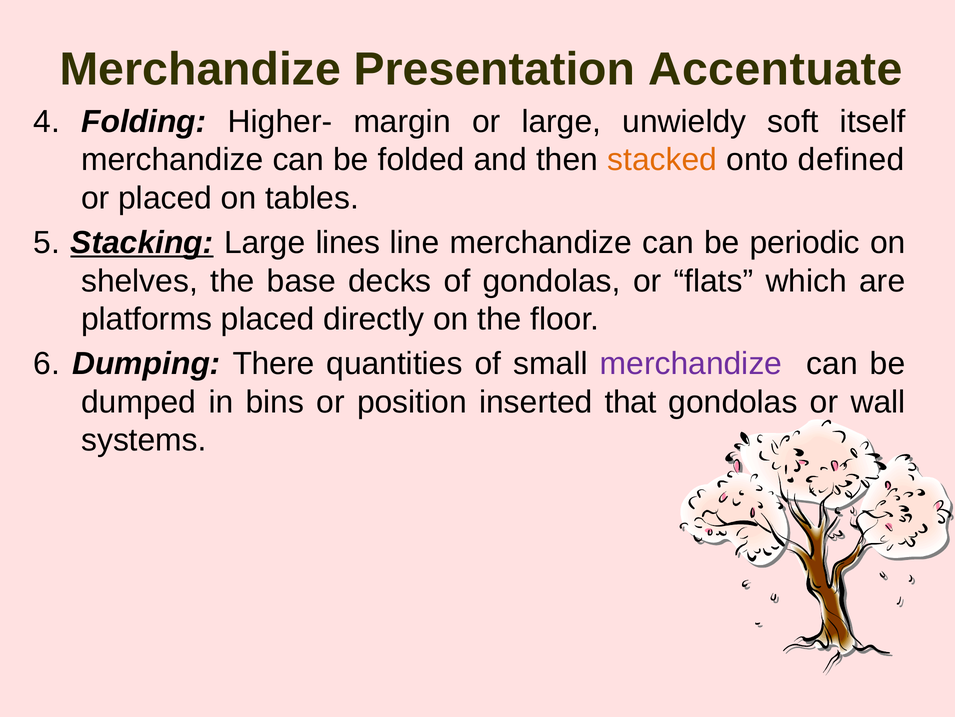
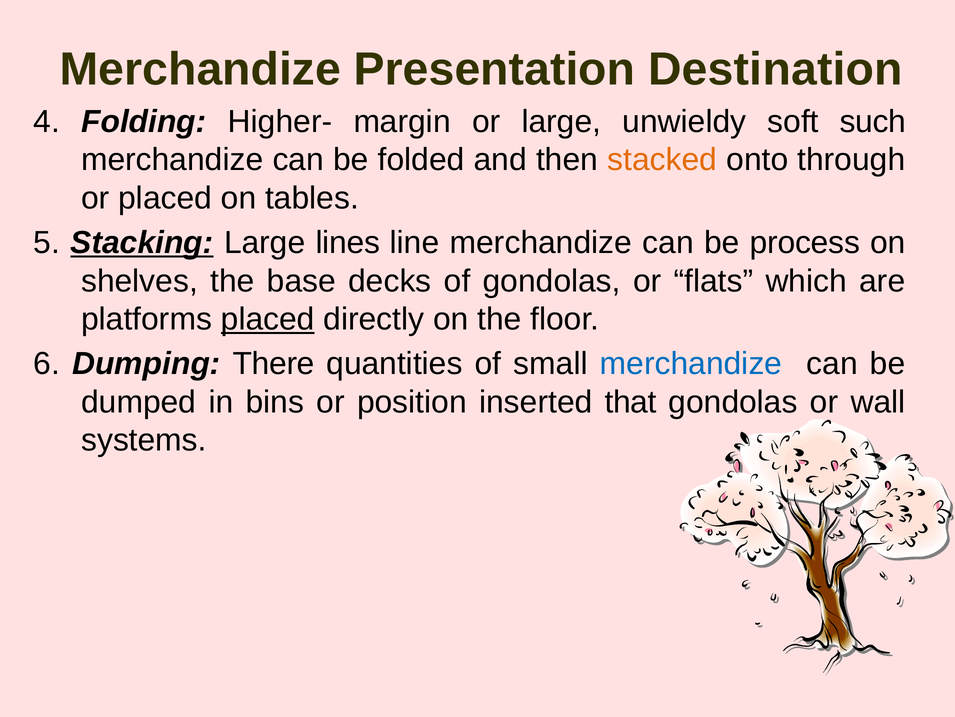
Accentuate: Accentuate -> Destination
itself: itself -> such
defined: defined -> through
periodic: periodic -> process
placed at (268, 319) underline: none -> present
merchandize at (691, 364) colour: purple -> blue
